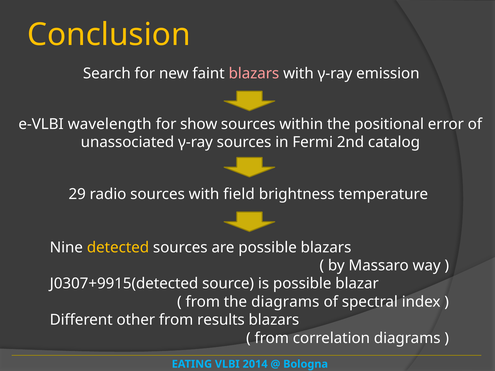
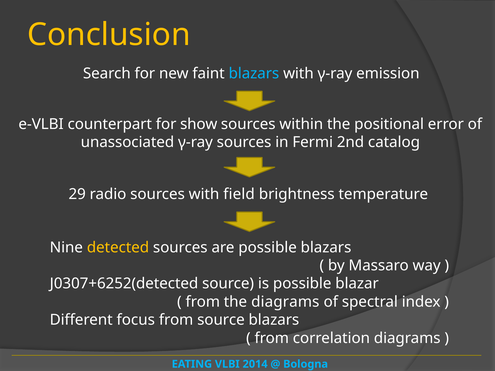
blazars at (254, 73) colour: pink -> light blue
wavelength: wavelength -> counterpart
J0307+9915(detected: J0307+9915(detected -> J0307+6252(detected
other: other -> focus
from results: results -> source
